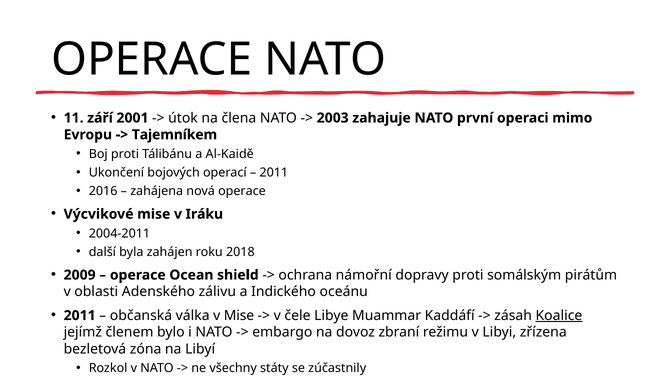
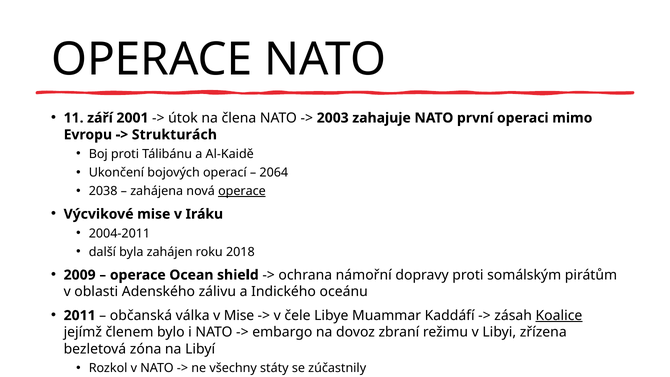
Tajemníkem: Tajemníkem -> Strukturách
2011 at (274, 172): 2011 -> 2064
2016: 2016 -> 2038
operace at (242, 191) underline: none -> present
